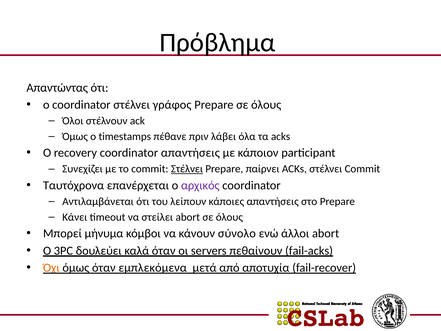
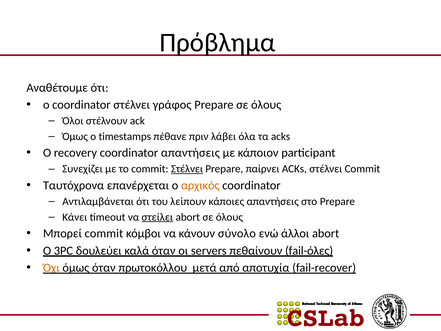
Απαντώντας: Απαντώντας -> Αναθέτουμε
αρχικός colour: purple -> orange
στείλει underline: none -> present
Μπορεί μήνυμα: μήνυμα -> commit
fail-acks: fail-acks -> fail-όλες
εμπλεκόμενα: εμπλεκόμενα -> πρωτοκόλλου
